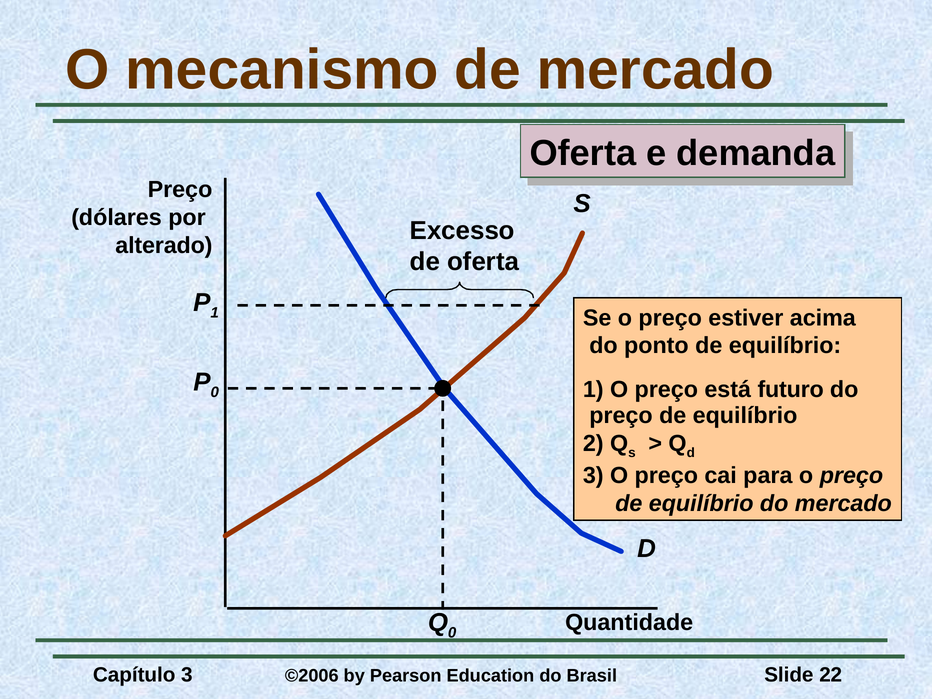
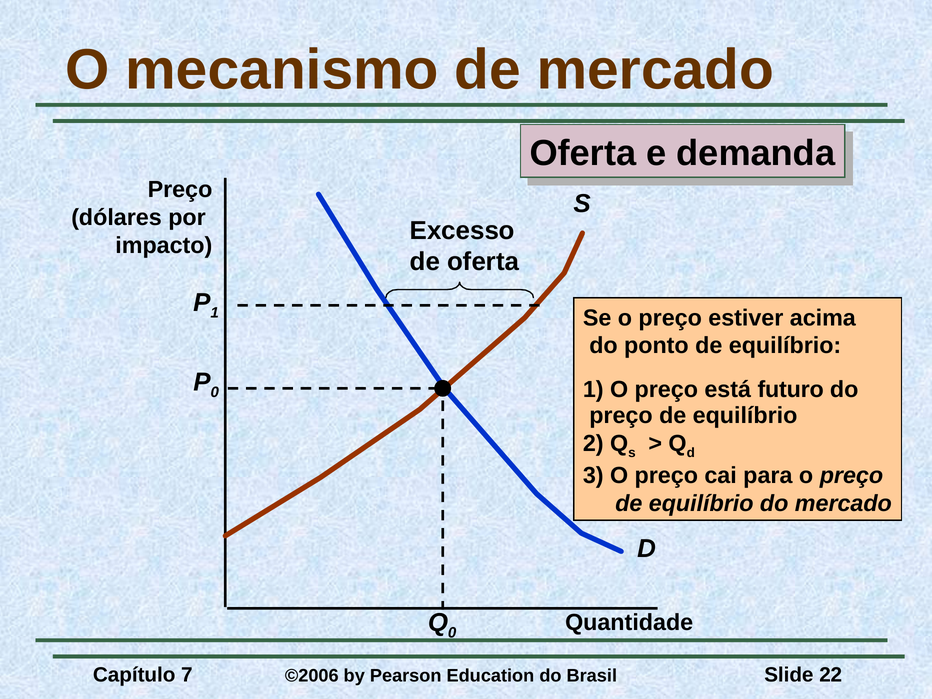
alterado: alterado -> impacto
Capítulo 3: 3 -> 7
